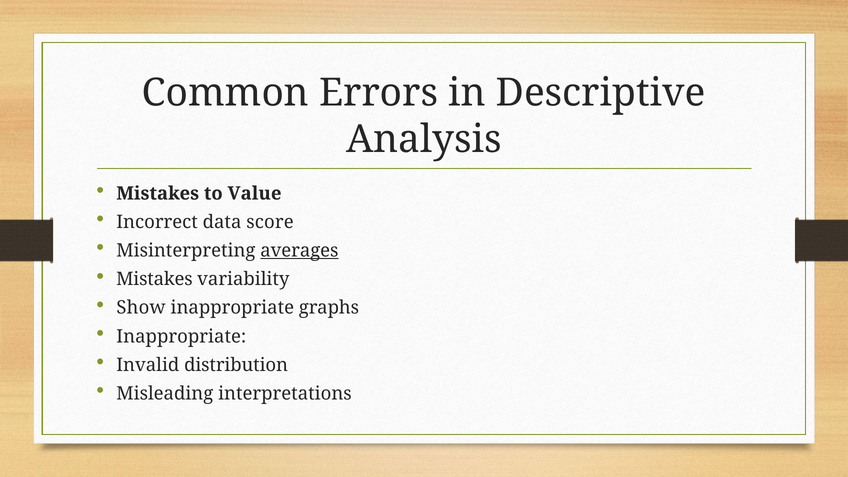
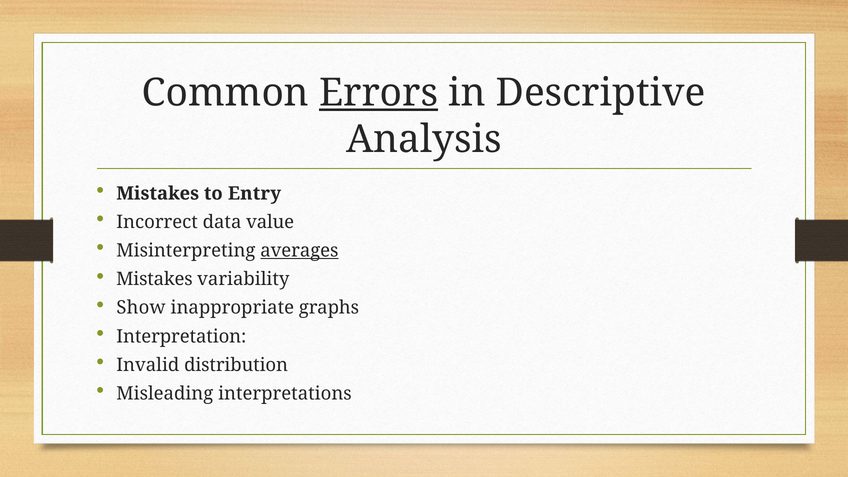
Errors underline: none -> present
Value: Value -> Entry
score: score -> value
Inappropriate at (181, 336): Inappropriate -> Interpretation
